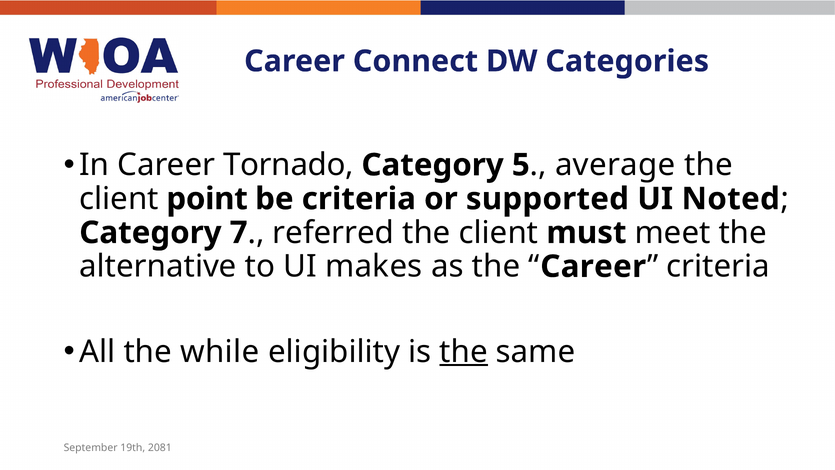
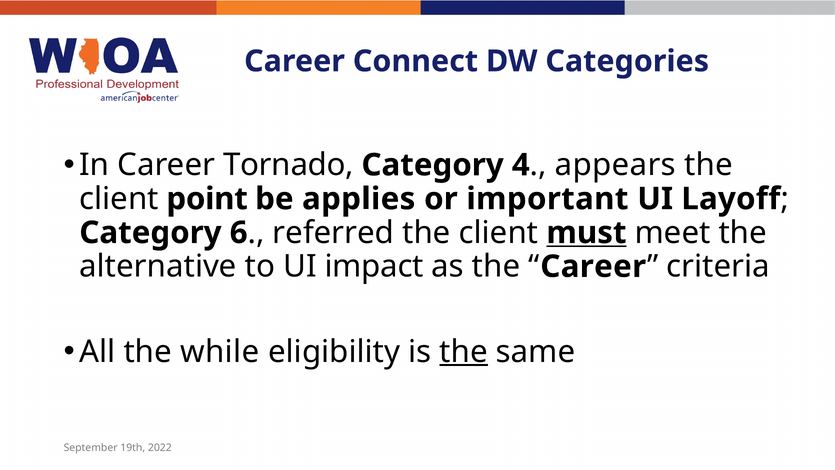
5: 5 -> 4
average: average -> appears
be criteria: criteria -> applies
supported: supported -> important
Noted: Noted -> Layoff
7: 7 -> 6
must underline: none -> present
makes: makes -> impact
2081: 2081 -> 2022
